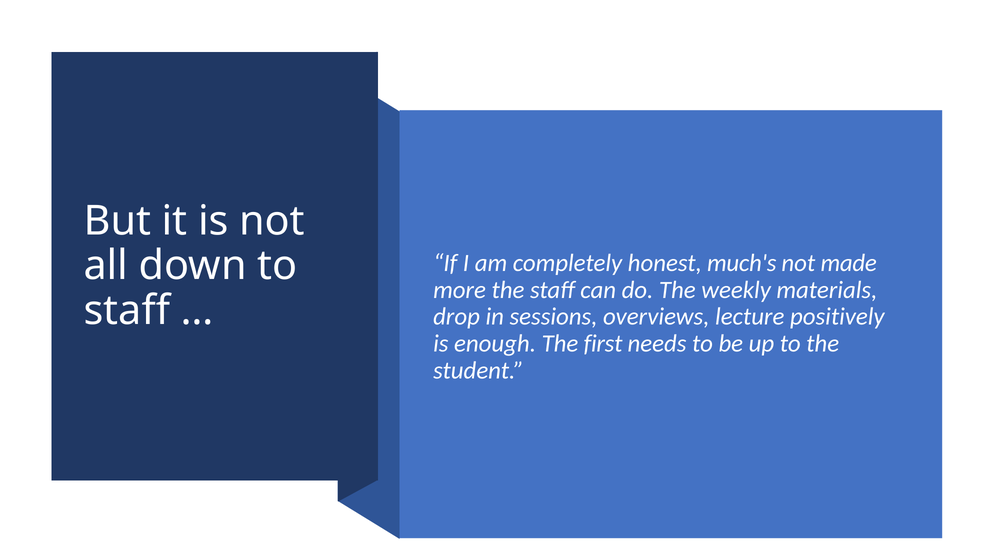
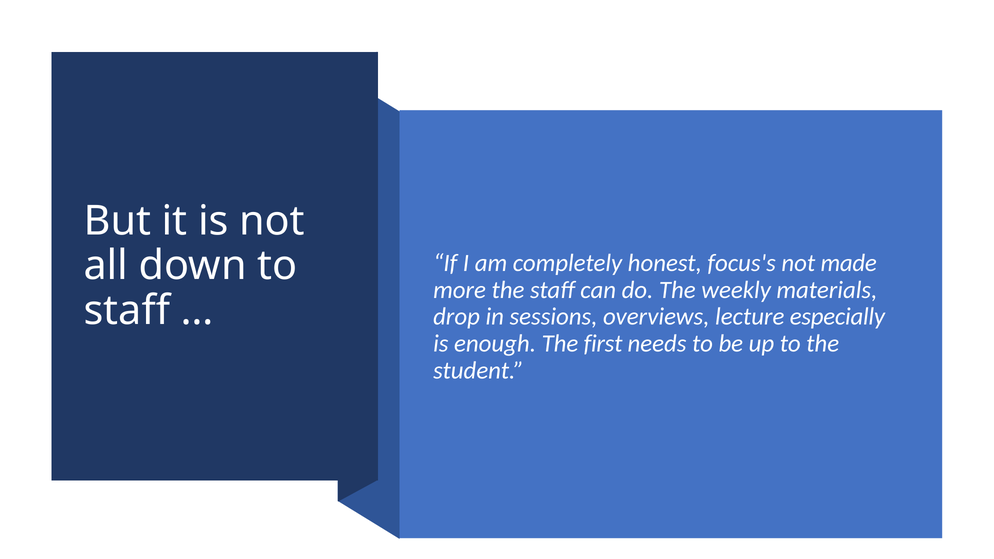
much's: much's -> focus's
positively: positively -> especially
